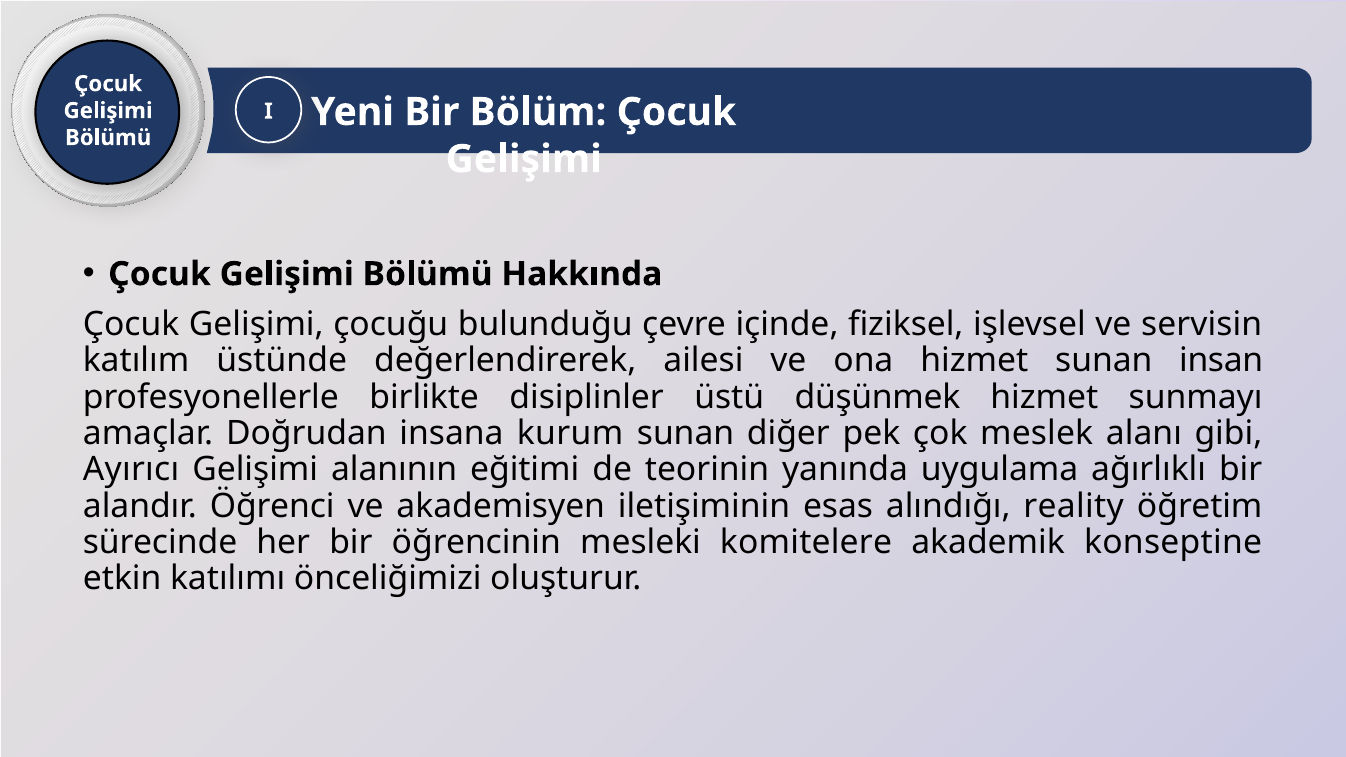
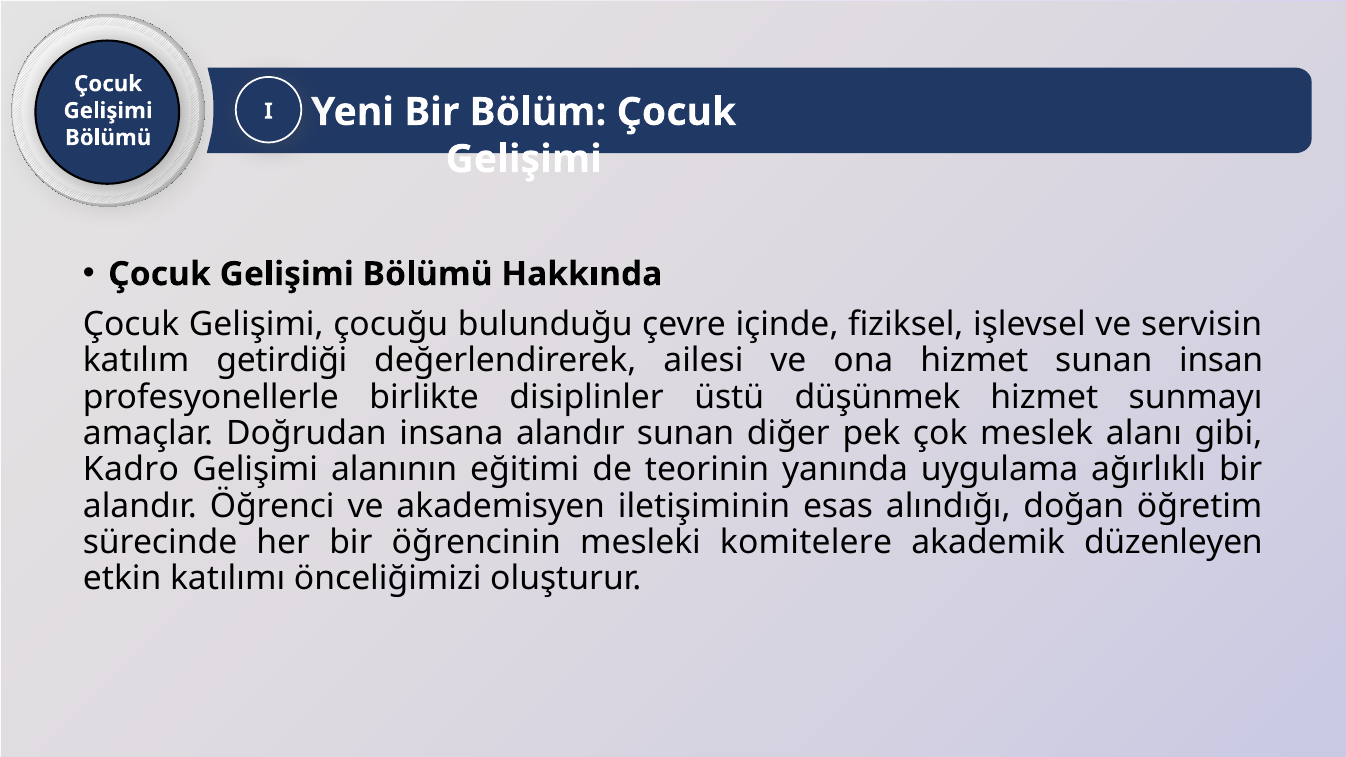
üstünde: üstünde -> getirdiği
insana kurum: kurum -> alandır
Ayırıcı: Ayırıcı -> Kadro
reality: reality -> doğan
konseptine: konseptine -> düzenleyen
